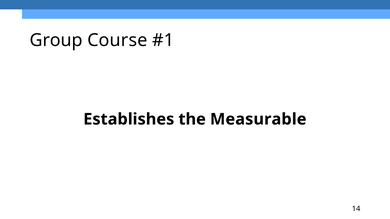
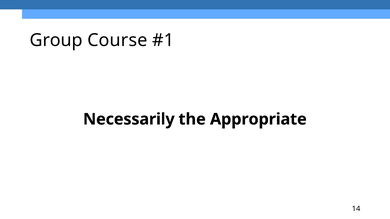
Establishes: Establishes -> Necessarily
Measurable: Measurable -> Appropriate
